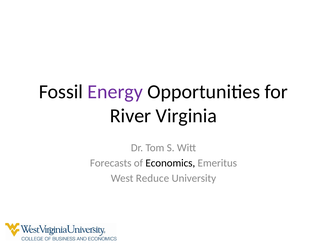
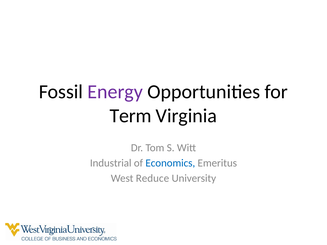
River: River -> Term
Forecasts: Forecasts -> Industrial
Economics colour: black -> blue
